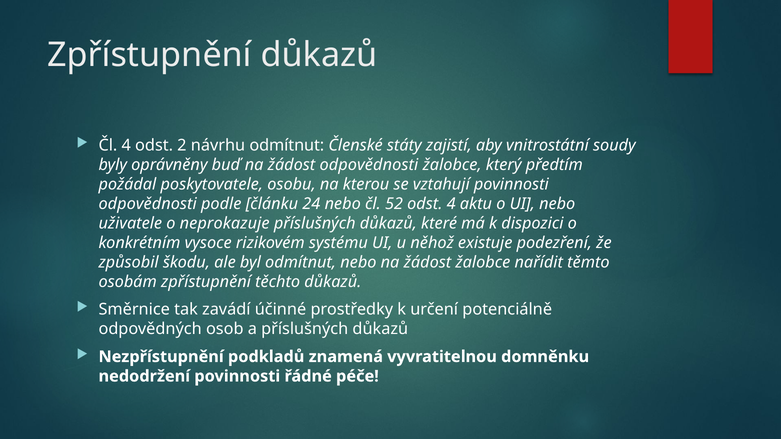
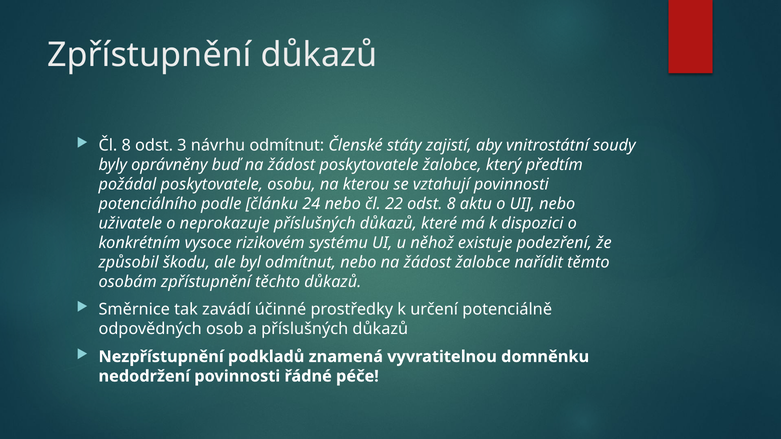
Čl 4: 4 -> 8
2: 2 -> 3
žádost odpovědnosti: odpovědnosti -> poskytovatele
odpovědnosti at (148, 204): odpovědnosti -> potenciálního
52: 52 -> 22
odst 4: 4 -> 8
